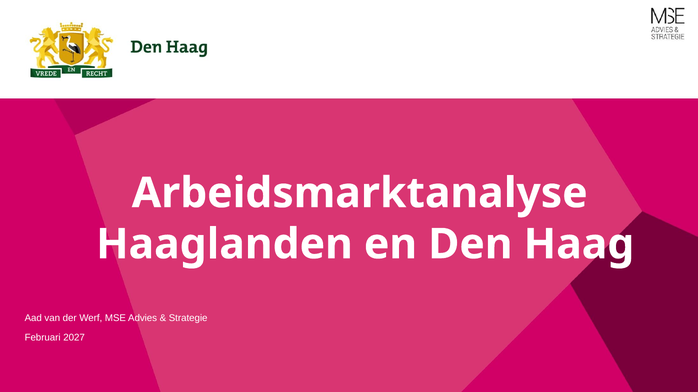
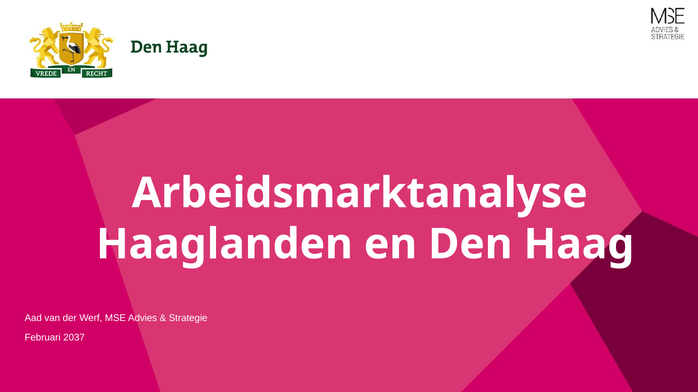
2027: 2027 -> 2037
